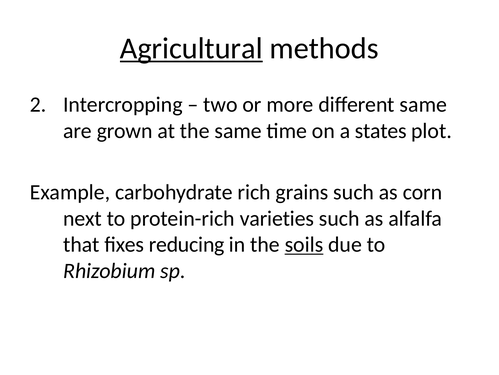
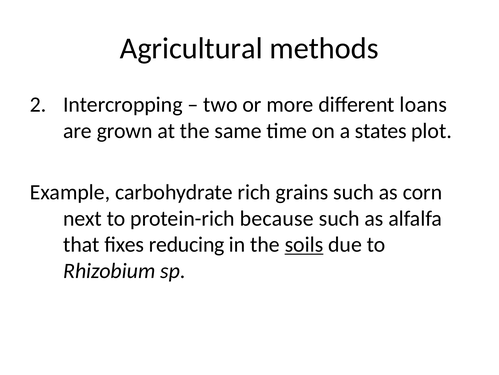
Agricultural underline: present -> none
different same: same -> loans
varieties: varieties -> because
